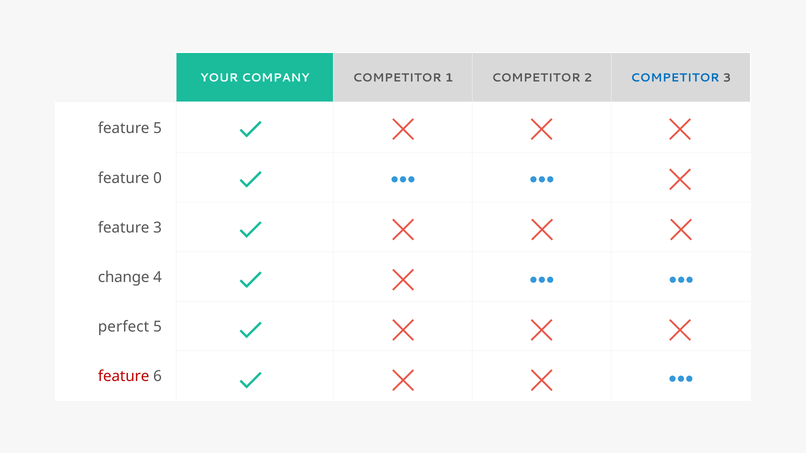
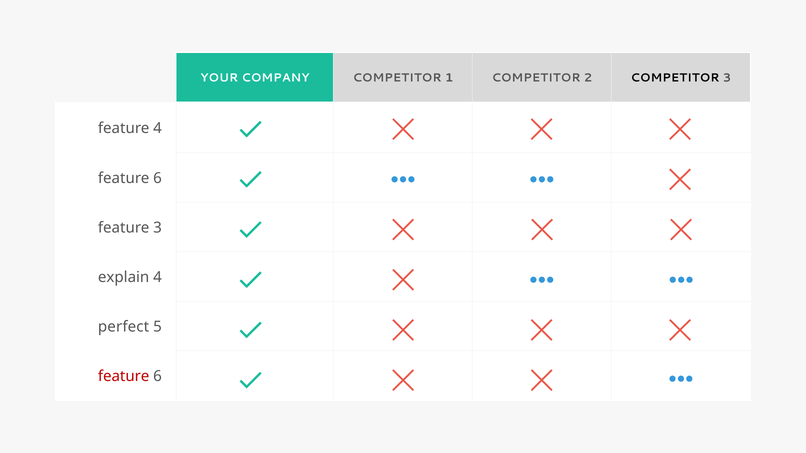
COMPETITOR at (675, 78) colour: blue -> black
feature 5: 5 -> 4
0 at (158, 179): 0 -> 6
change: change -> explain
